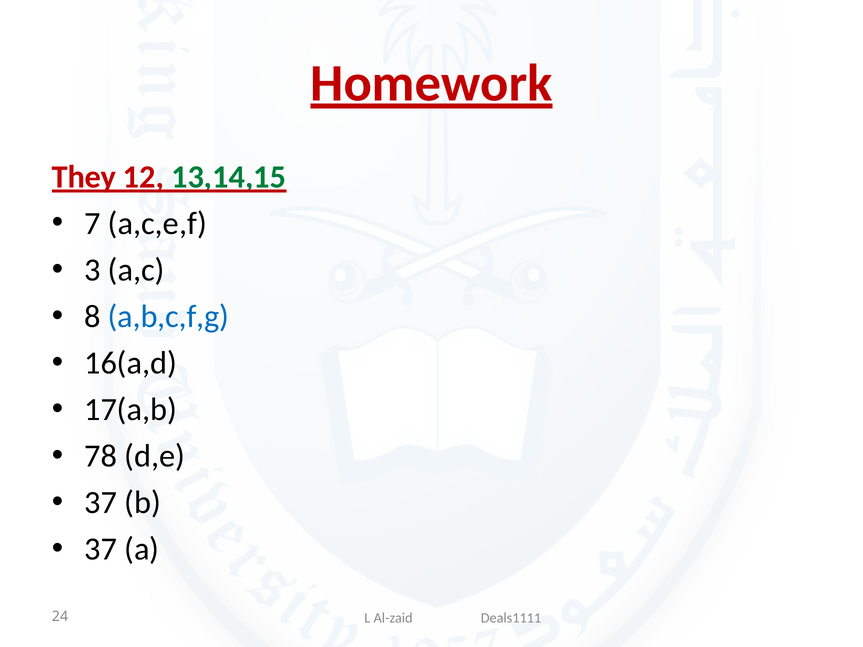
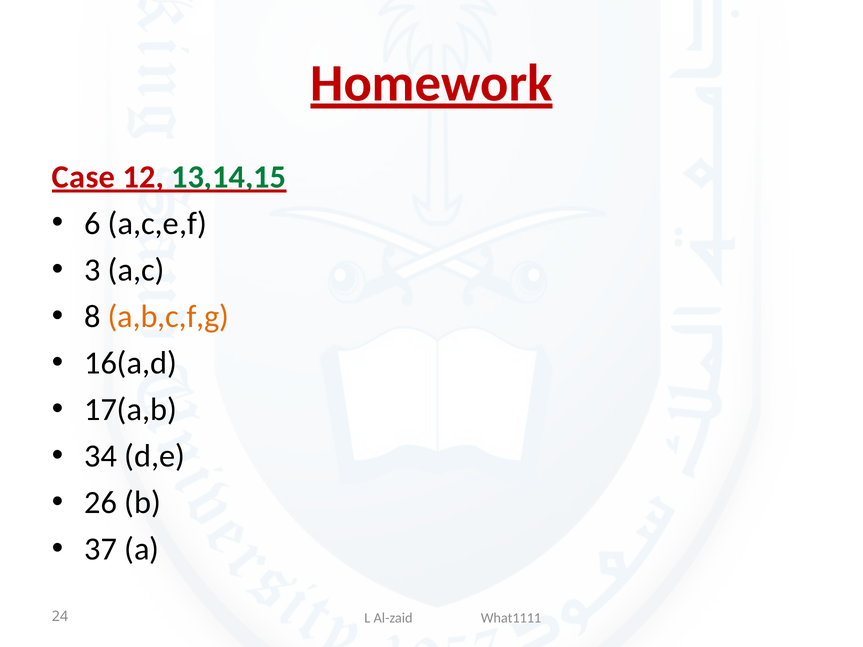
They: They -> Case
7: 7 -> 6
a,b,c,f,g colour: blue -> orange
78: 78 -> 34
37 at (101, 503): 37 -> 26
Deals1111: Deals1111 -> What1111
